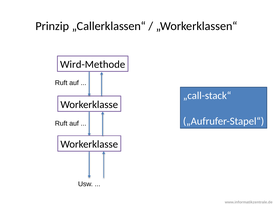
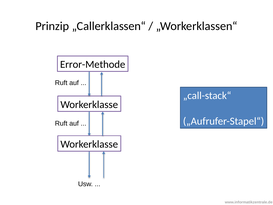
Wird-Methode: Wird-Methode -> Error-Methode
